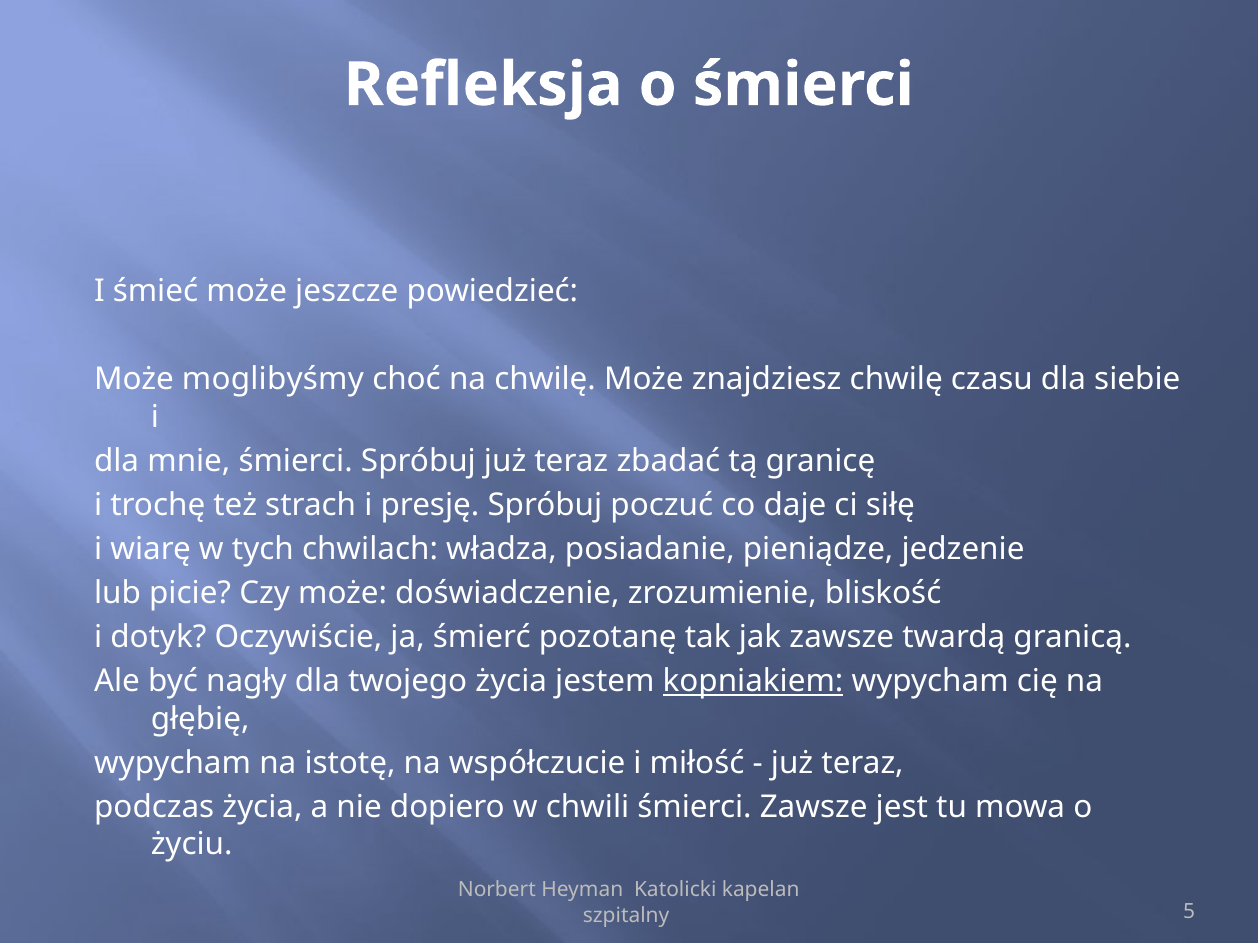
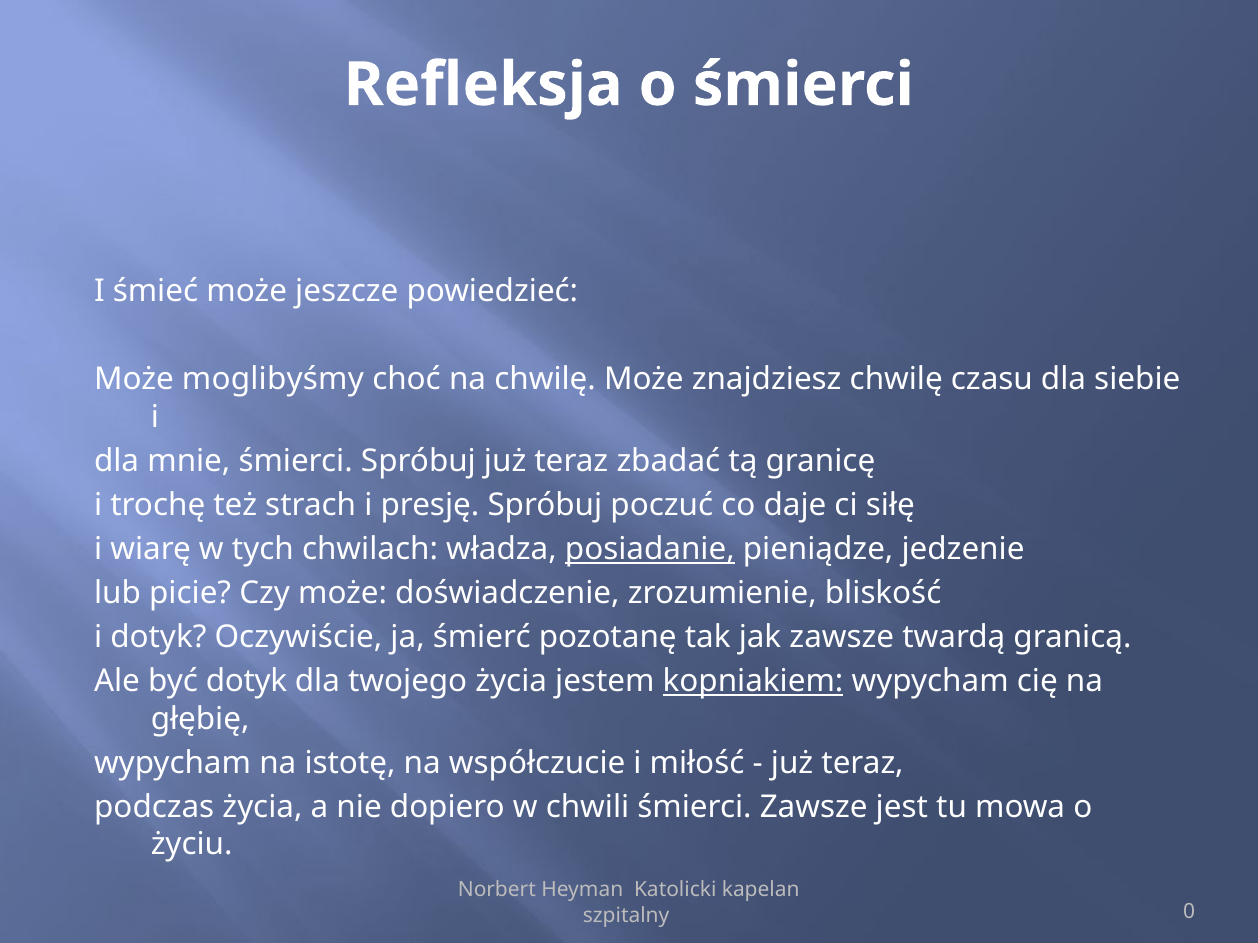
posiadanie underline: none -> present
być nagły: nagły -> dotyk
5: 5 -> 0
